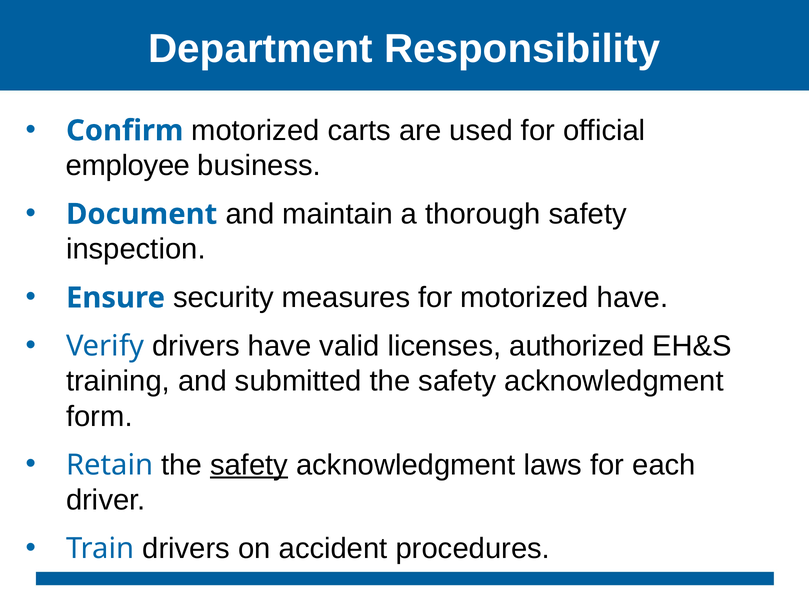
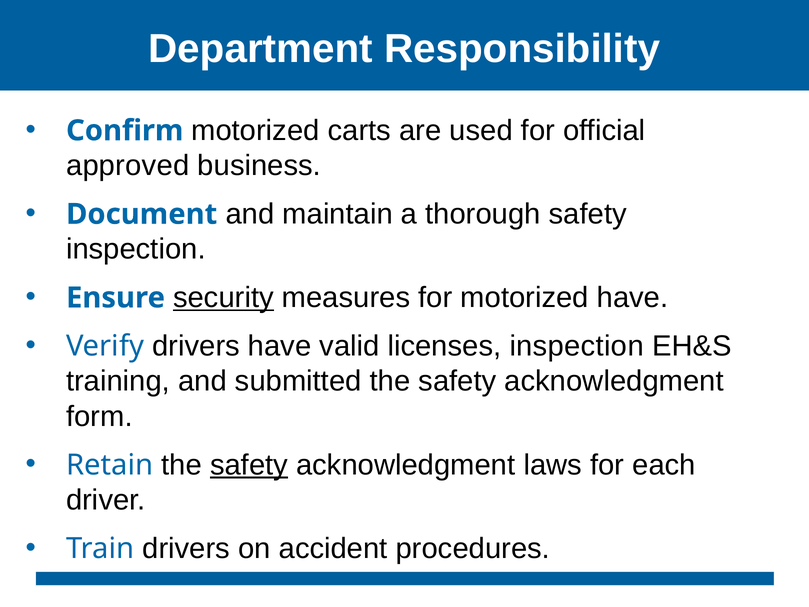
employee: employee -> approved
security underline: none -> present
licenses authorized: authorized -> inspection
